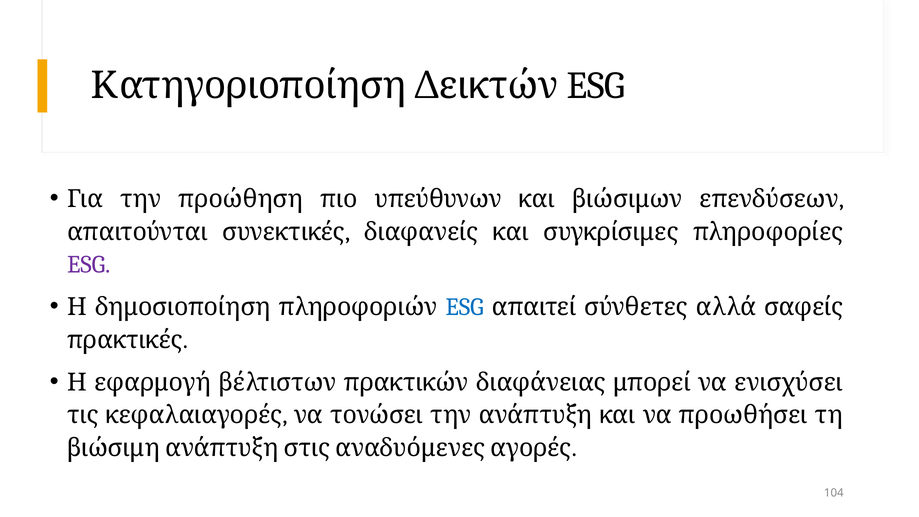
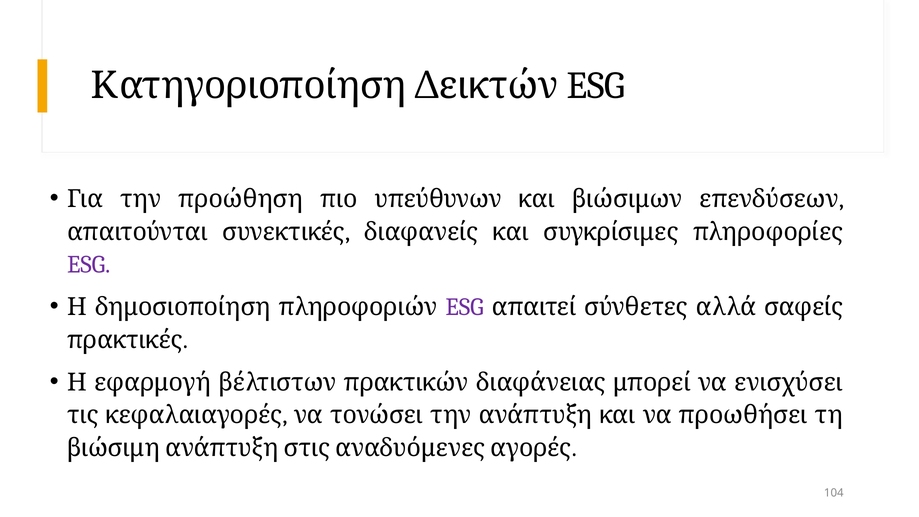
ESG at (465, 307) colour: blue -> purple
